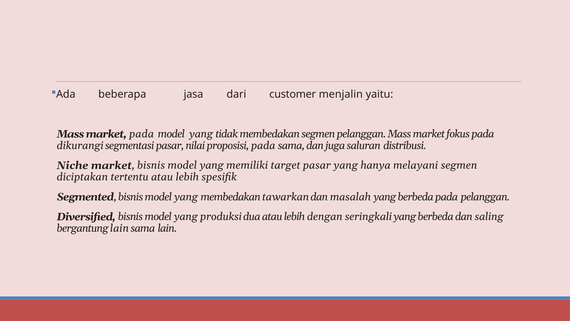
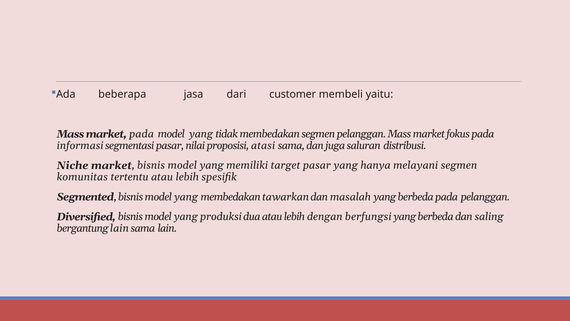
menjalin: menjalin -> membeli
dikurangi: dikurangi -> informasi
proposisi pada: pada -> atasi
diciptakan: diciptakan -> komunitas
seringkali: seringkali -> berfungsi
